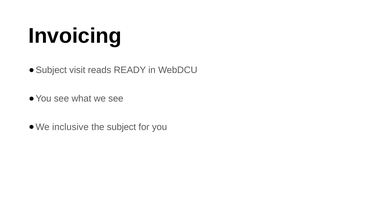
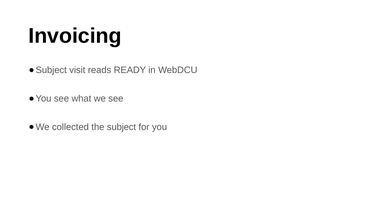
inclusive: inclusive -> collected
